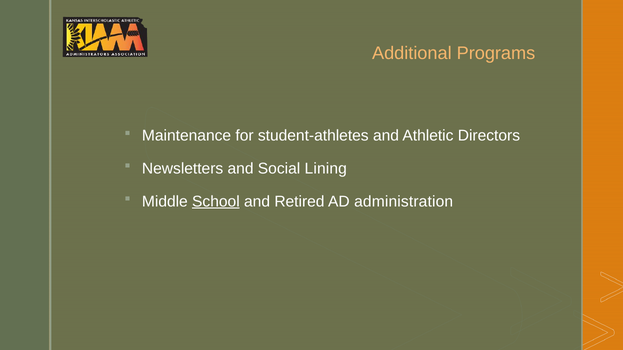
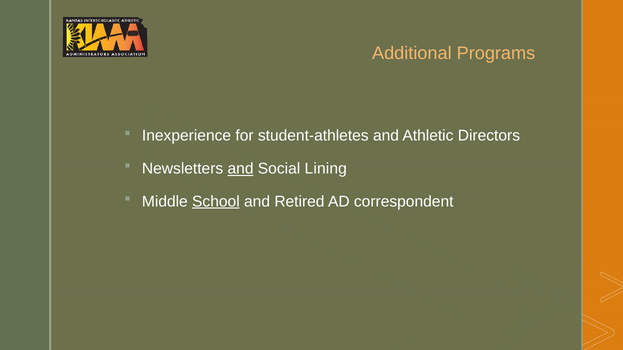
Maintenance: Maintenance -> Inexperience
and at (241, 169) underline: none -> present
administration: administration -> correspondent
